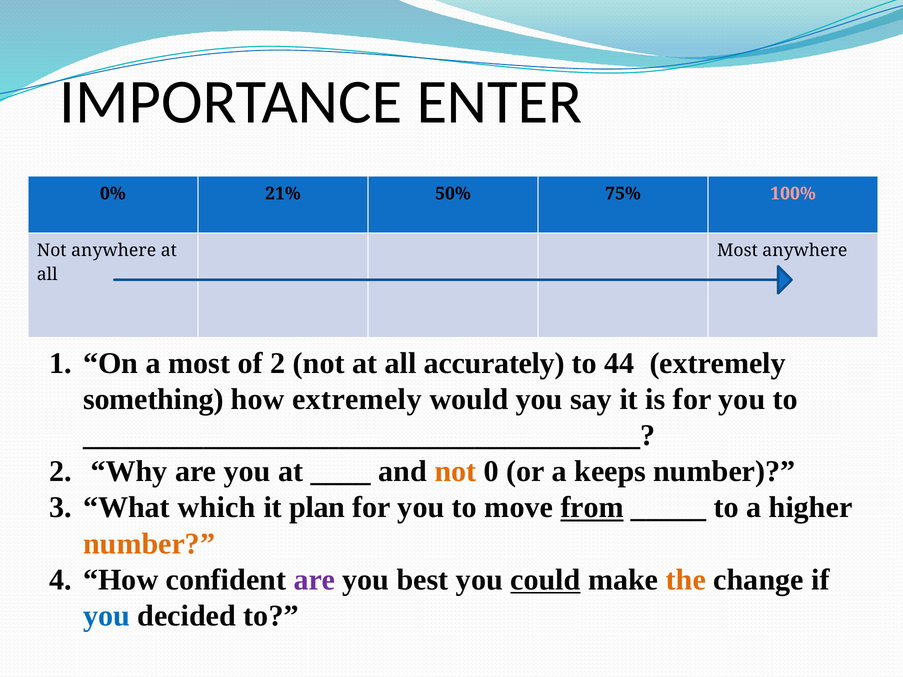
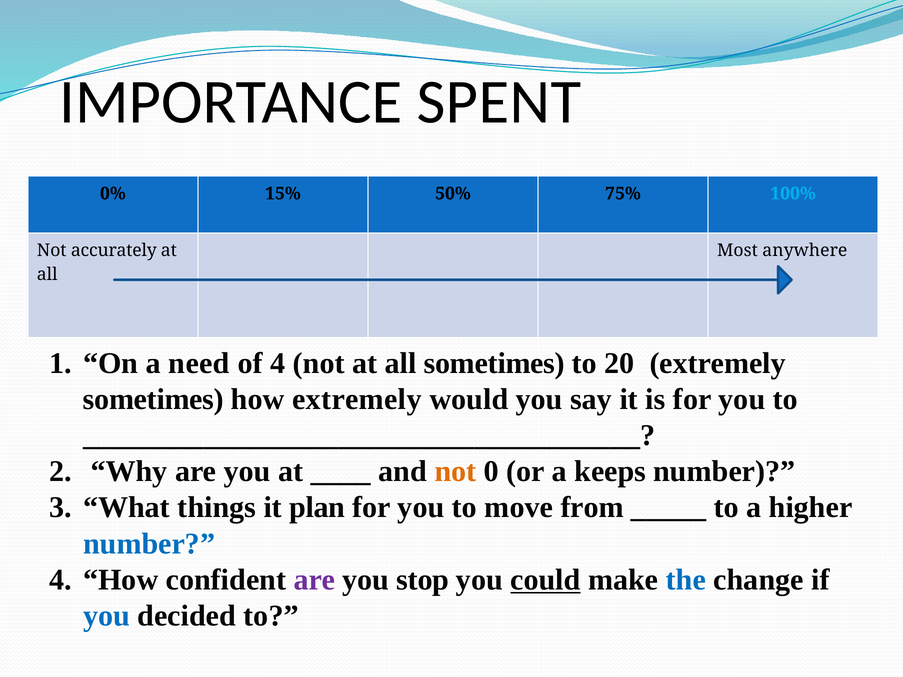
ENTER: ENTER -> SPENT
21%: 21% -> 15%
100% colour: pink -> light blue
Not anywhere: anywhere -> accurately
a most: most -> need
of 2: 2 -> 4
all accurately: accurately -> sometimes
44: 44 -> 20
something at (153, 399): something -> sometimes
which: which -> things
from underline: present -> none
number at (149, 544) colour: orange -> blue
best: best -> stop
the colour: orange -> blue
